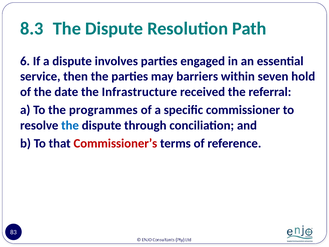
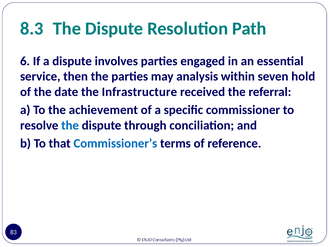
barriers: barriers -> analysis
programmes: programmes -> achievement
Commissioner’s colour: red -> blue
